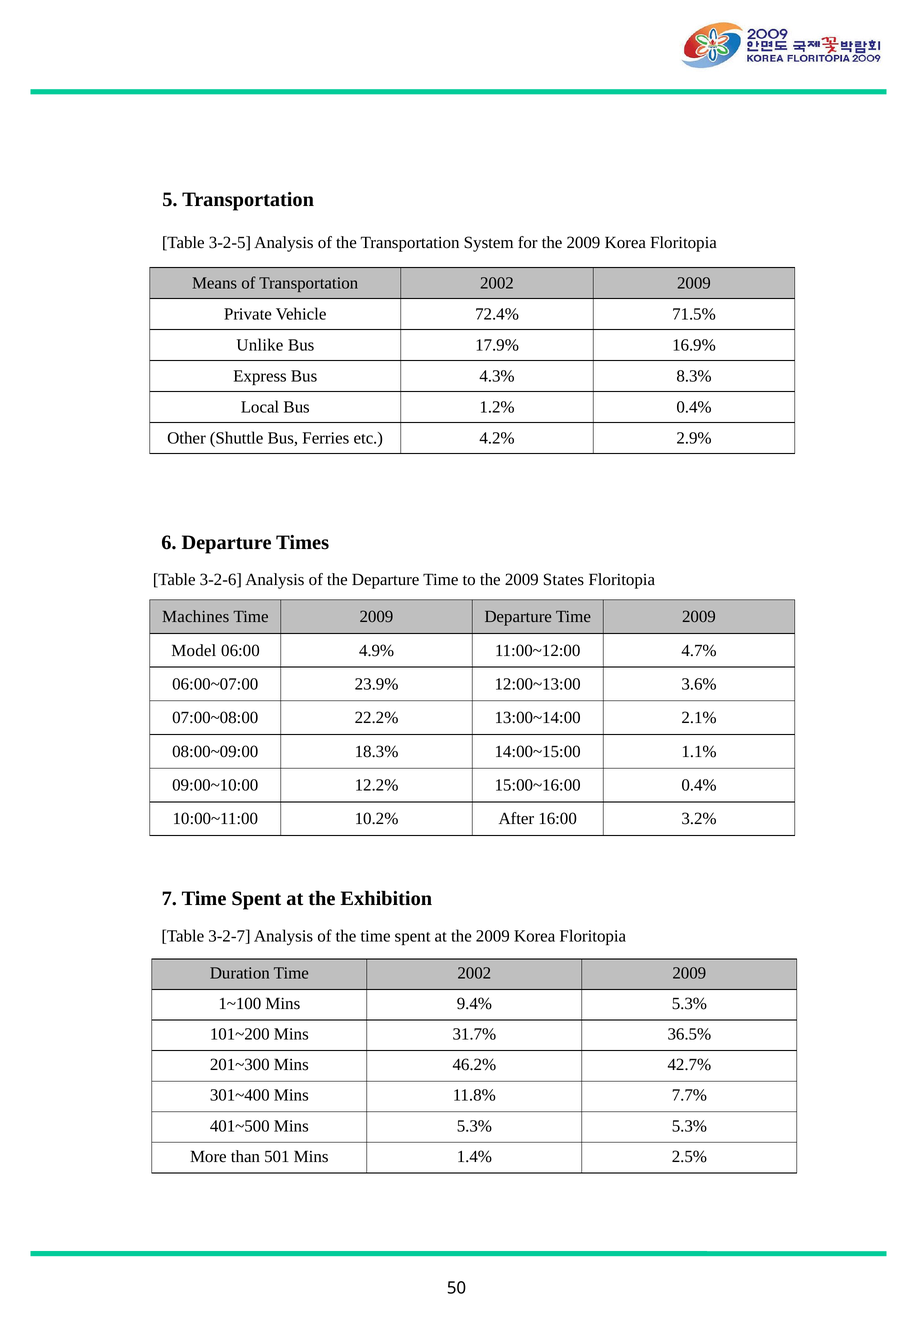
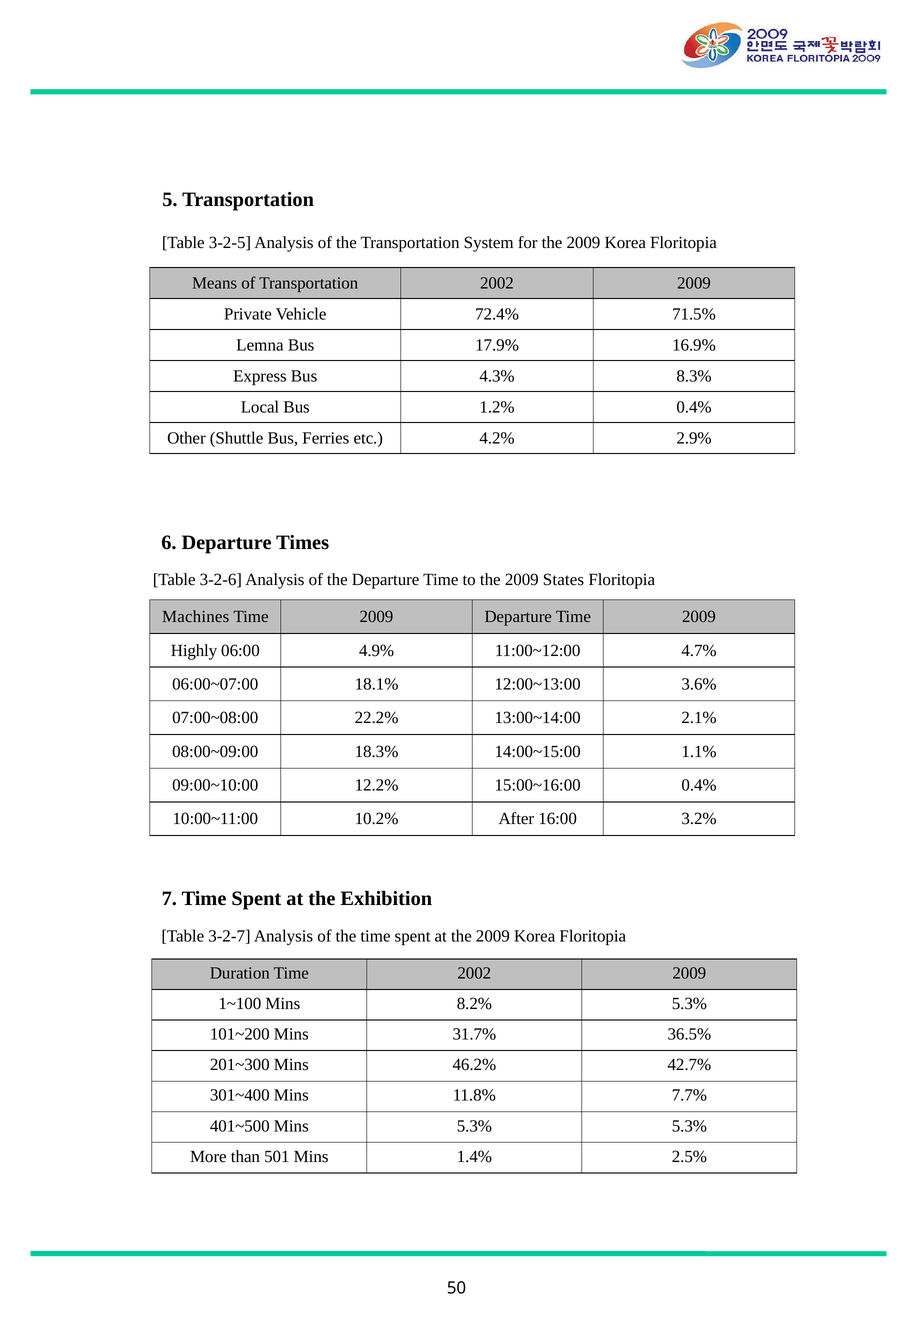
Unlike: Unlike -> Lemna
Model: Model -> Highly
23.9%: 23.9% -> 18.1%
9.4%: 9.4% -> 8.2%
